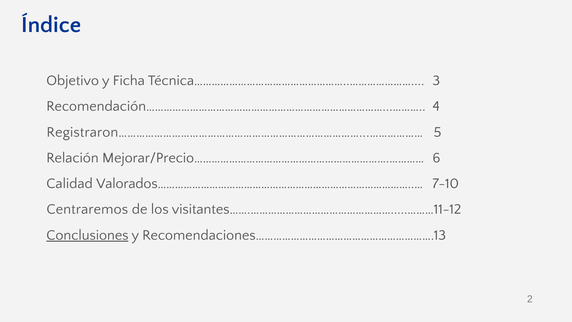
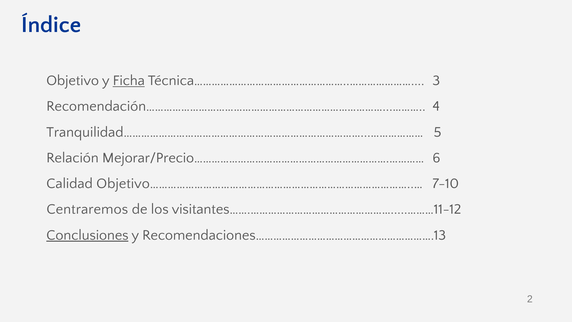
Ficha underline: none -> present
Registraron………………………………………………………………………...………………: Registraron………………………………………………………………………...……………… -> Tranquilidad………………………………………………………………………...………………
Valorados……………………………………………………………………………..…: Valorados……………………………………………………………………………..… -> Objetivo……………………………………………………………………………..…
